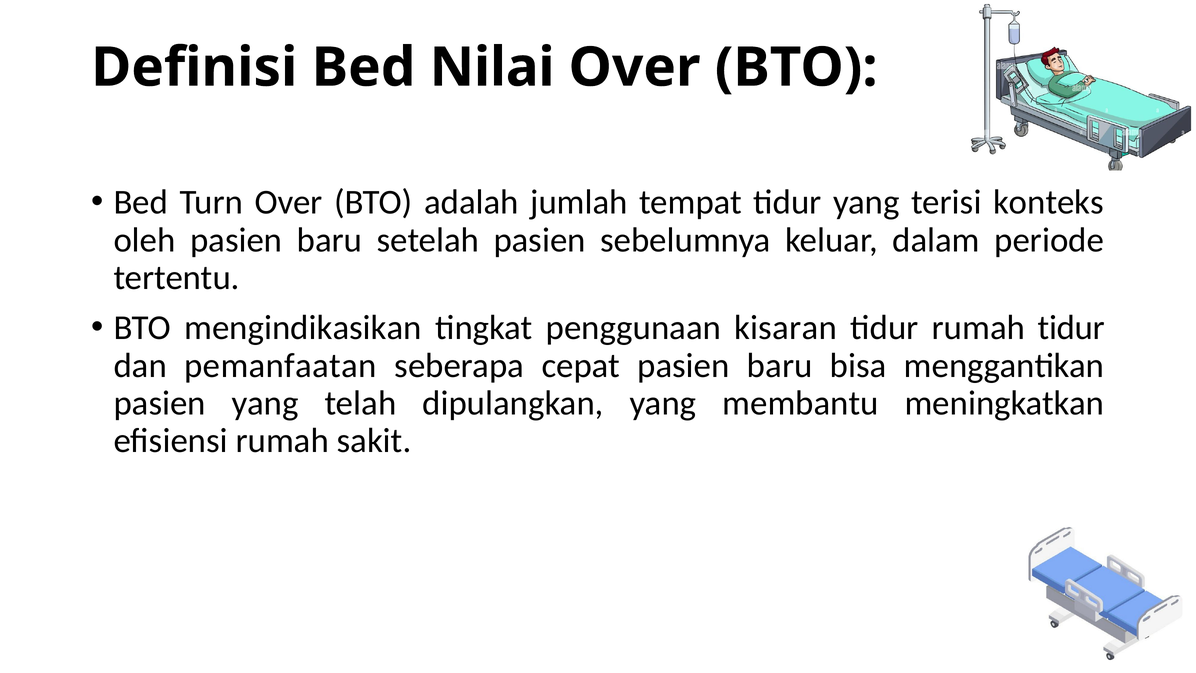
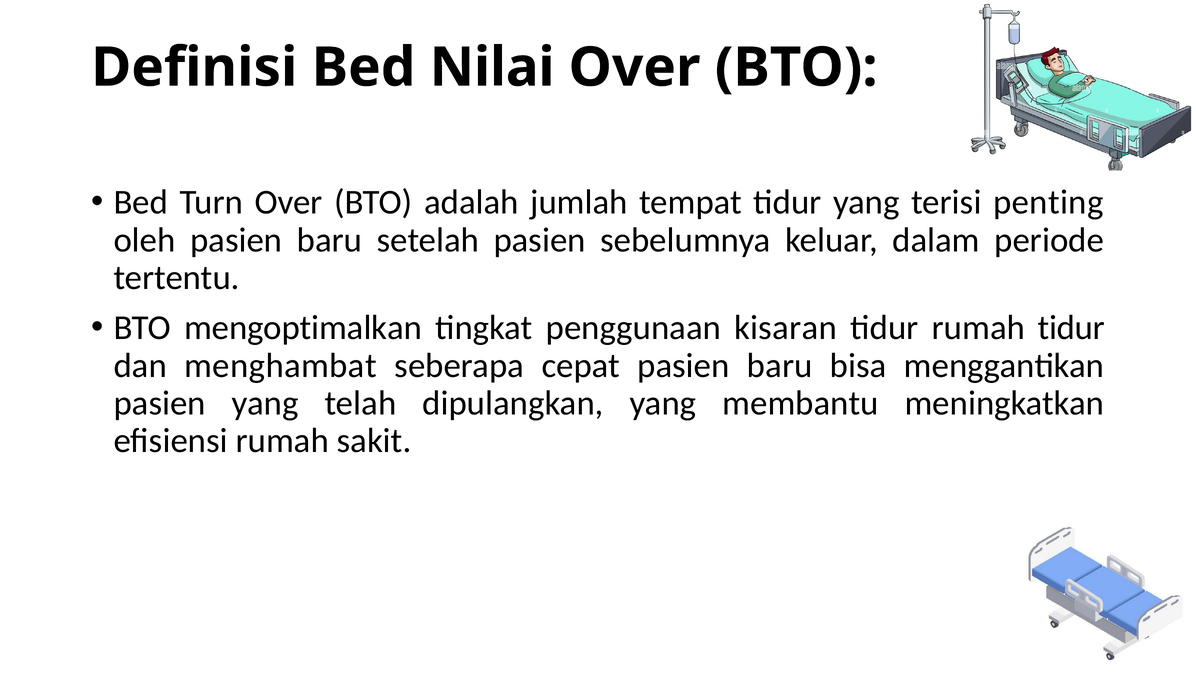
konteks: konteks -> penting
mengindikasikan: mengindikasikan -> mengoptimalkan
pemanfaatan: pemanfaatan -> menghambat
